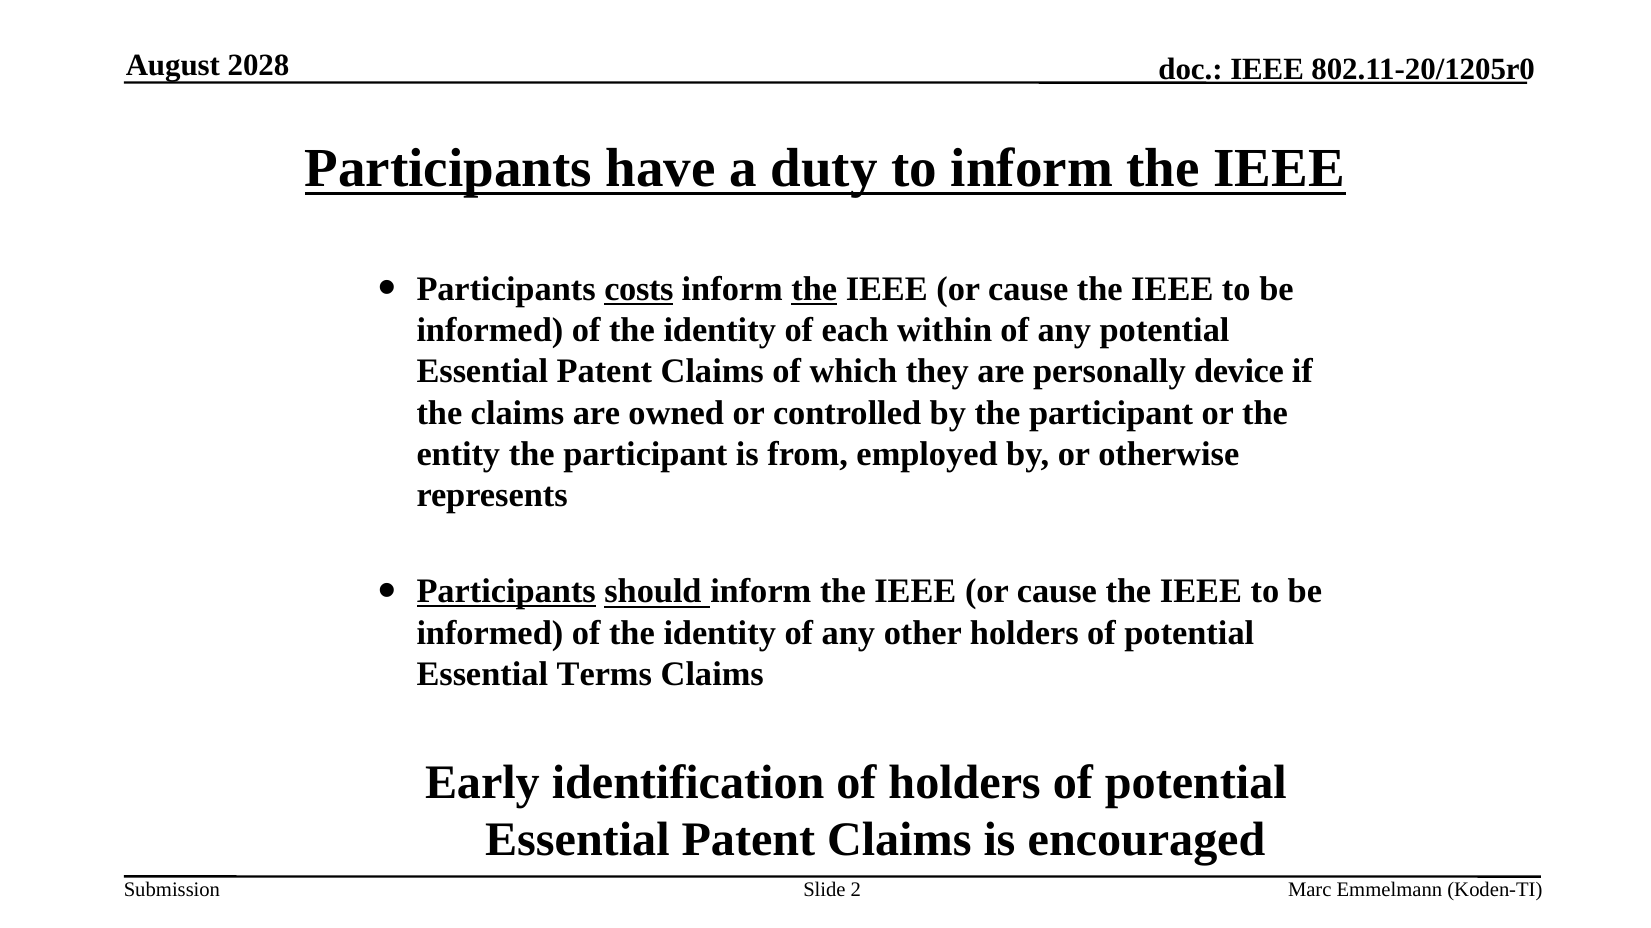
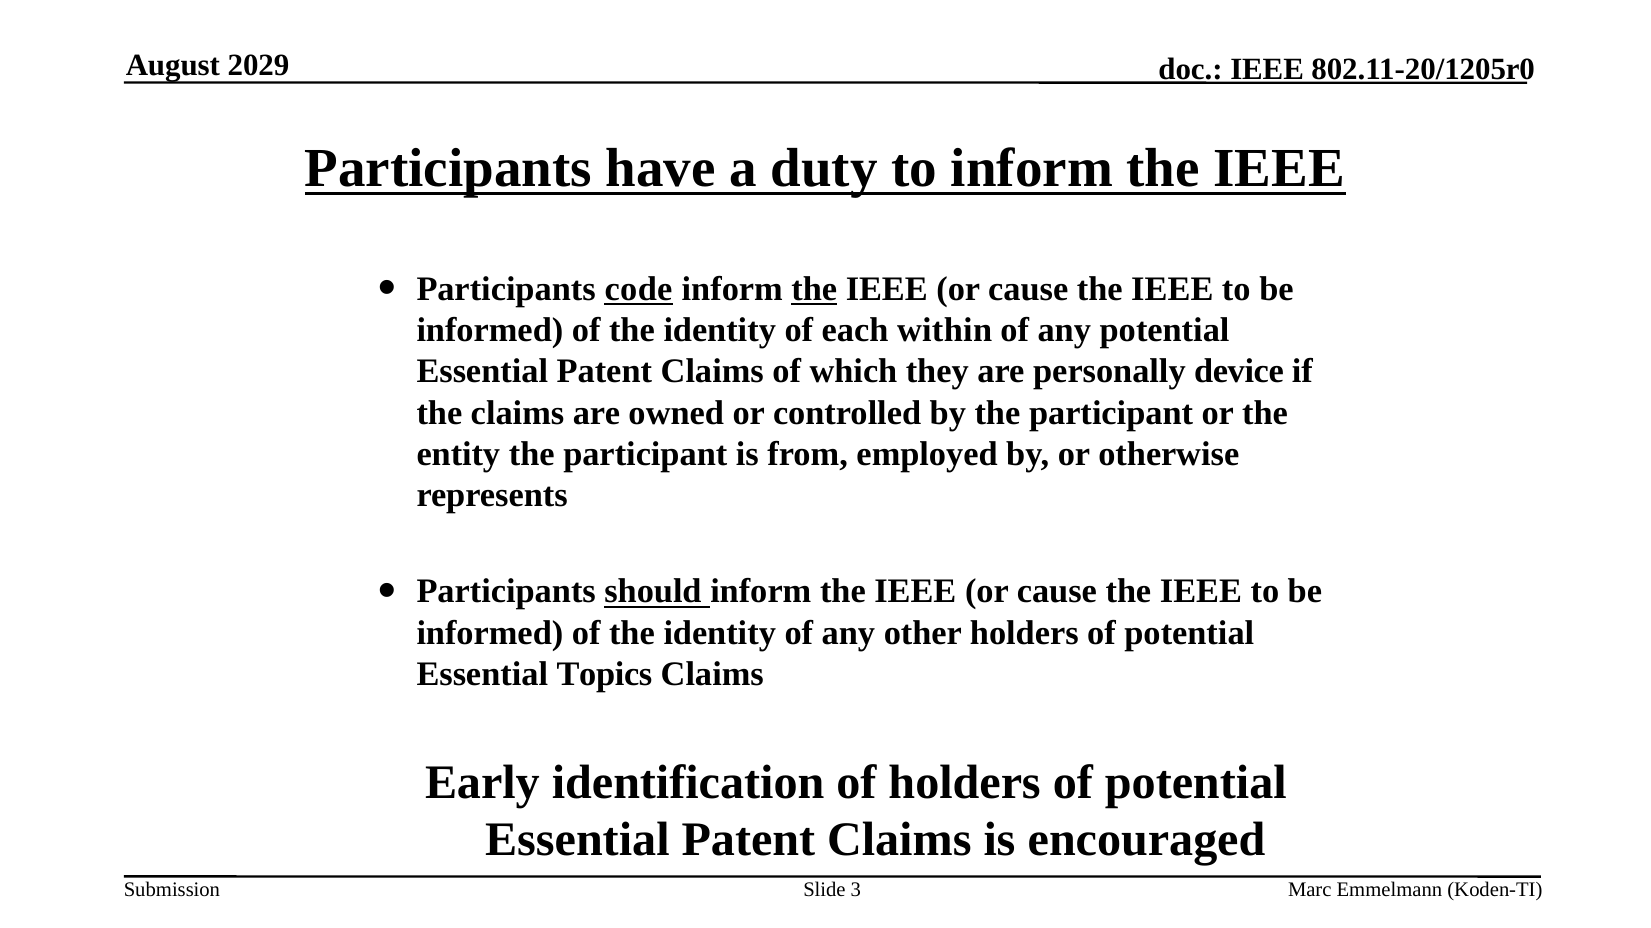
2028: 2028 -> 2029
costs: costs -> code
Participants at (506, 592) underline: present -> none
Terms: Terms -> Topics
2: 2 -> 3
